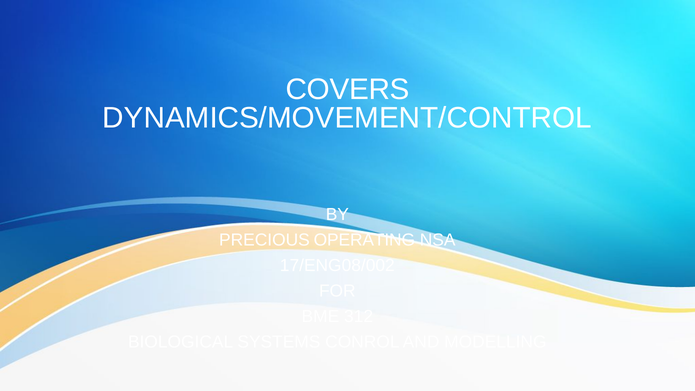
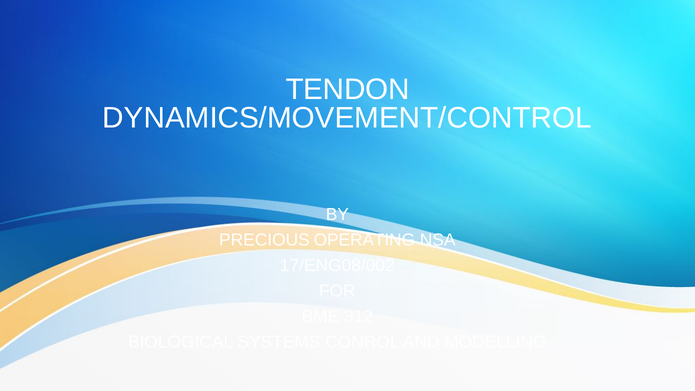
COVERS: COVERS -> TENDON
